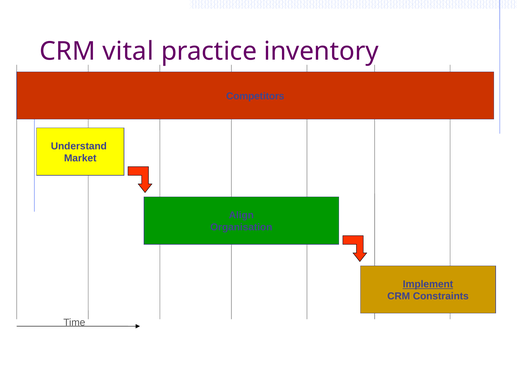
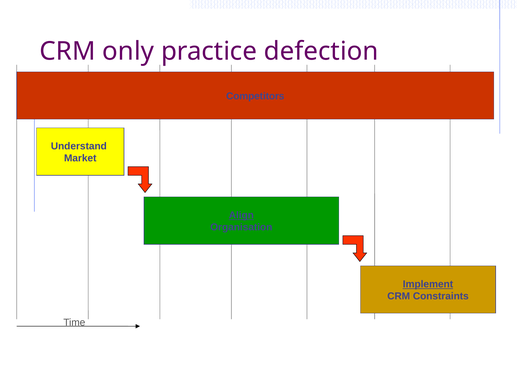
vital: vital -> only
inventory: inventory -> defection
Align underline: none -> present
